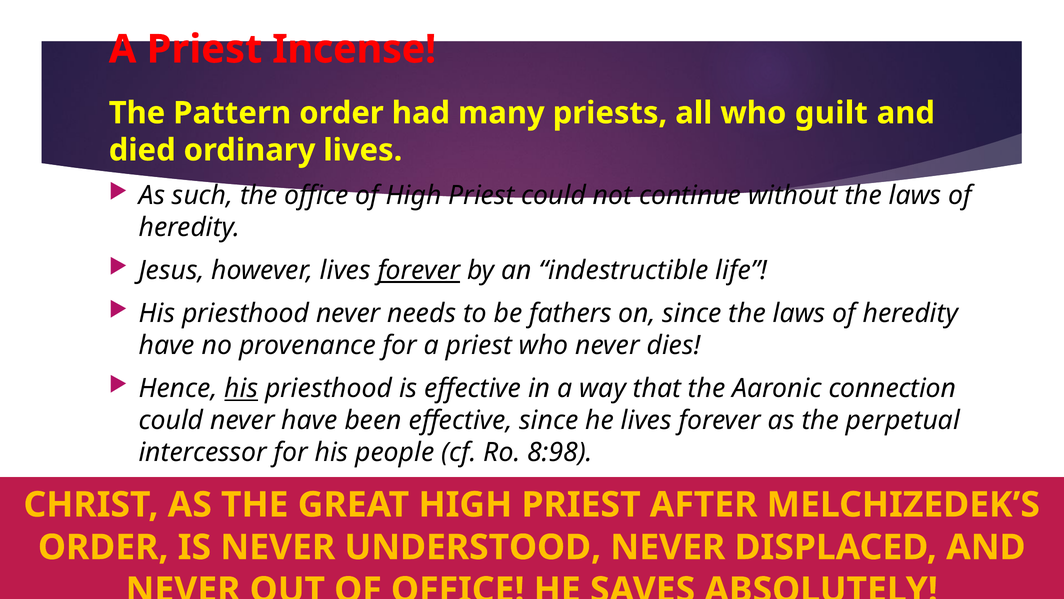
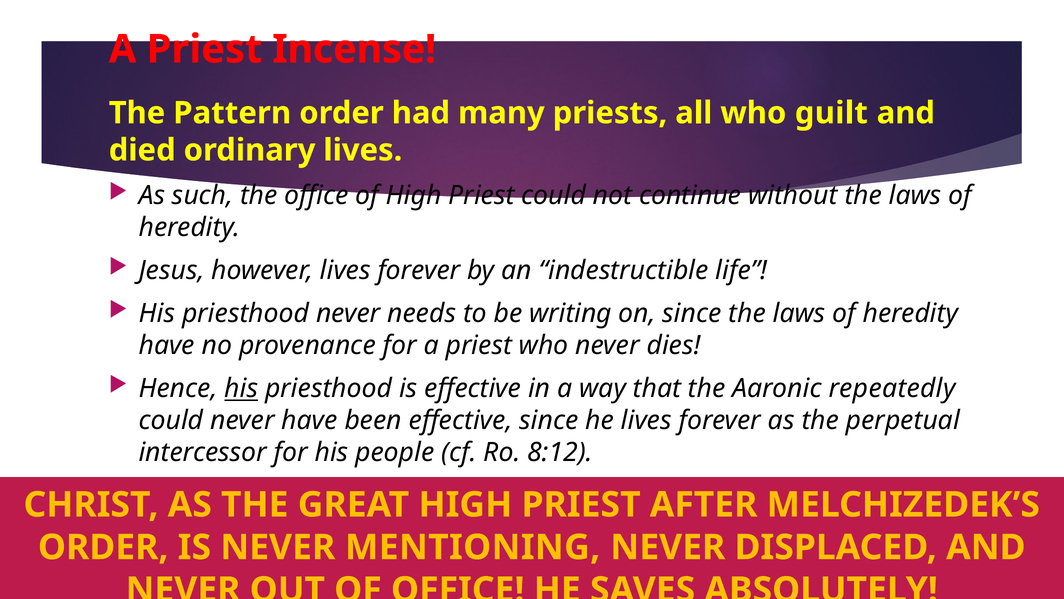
forever at (419, 270) underline: present -> none
fathers: fathers -> writing
connection: connection -> repeatedly
8:98: 8:98 -> 8:12
UNDERSTOOD: UNDERSTOOD -> MENTIONING
